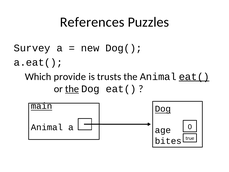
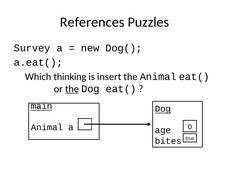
provide: provide -> thinking
trusts: trusts -> insert
eat( at (194, 77) underline: present -> none
